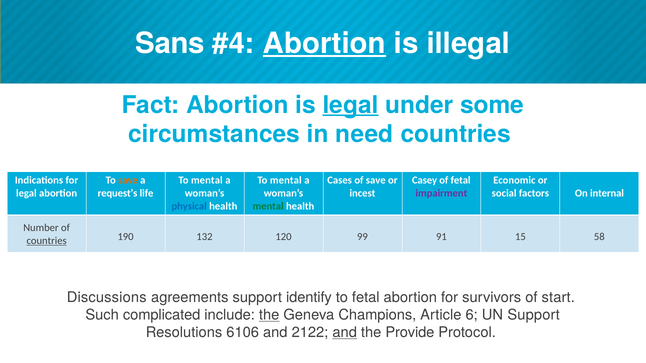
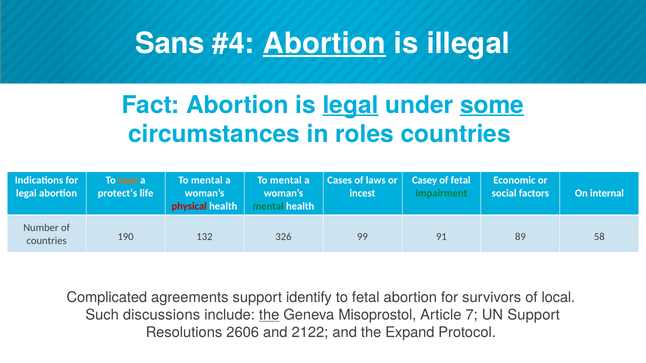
some underline: none -> present
need: need -> roles
of save: save -> laws
request’s: request’s -> protect’s
impairment colour: purple -> green
physical colour: blue -> red
countries at (47, 241) underline: present -> none
120: 120 -> 326
15: 15 -> 89
Discussions: Discussions -> Complicated
start: start -> local
complicated: complicated -> discussions
Champions: Champions -> Misoprostol
6: 6 -> 7
6106: 6106 -> 2606
and at (345, 333) underline: present -> none
Provide: Provide -> Expand
